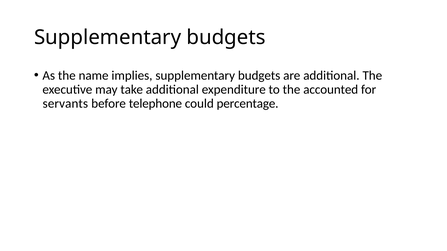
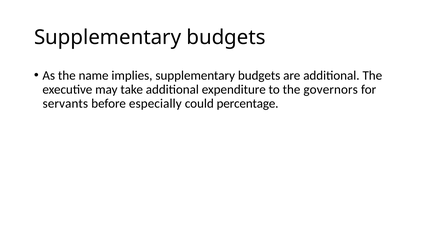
accounted: accounted -> governors
telephone: telephone -> especially
